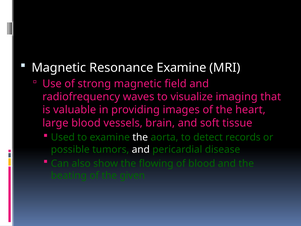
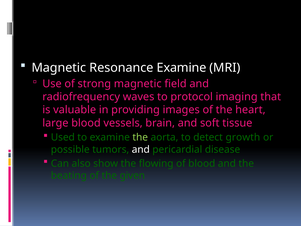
visualize: visualize -> protocol
the at (140, 137) colour: white -> light green
records: records -> growth
